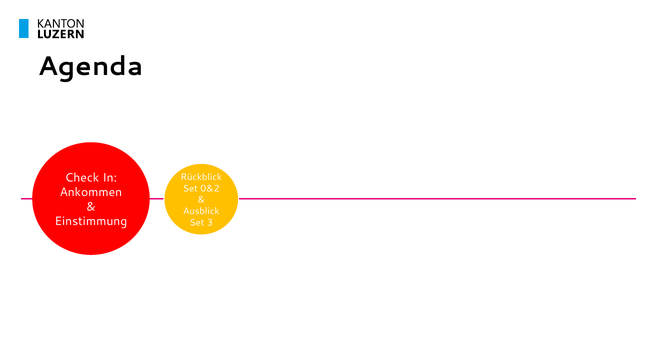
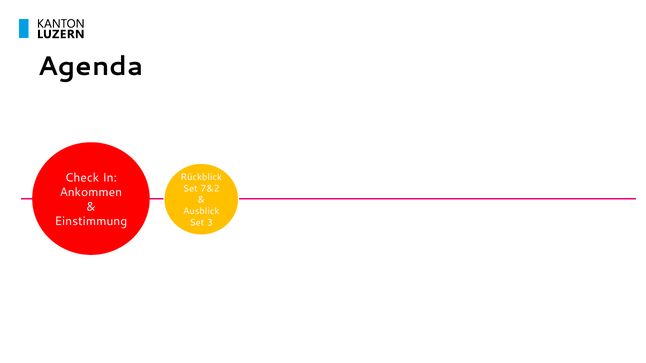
0&2: 0&2 -> 7&2
